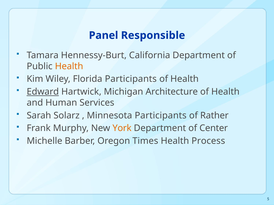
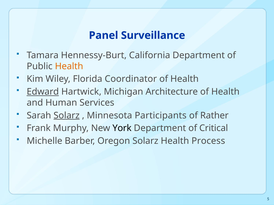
Responsible: Responsible -> Surveillance
Florida Participants: Participants -> Coordinator
Solarz at (67, 116) underline: none -> present
York colour: orange -> black
Center: Center -> Critical
Oregon Times: Times -> Solarz
